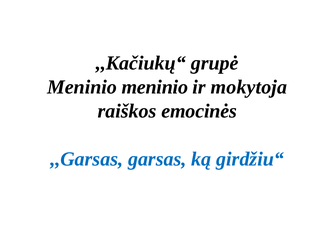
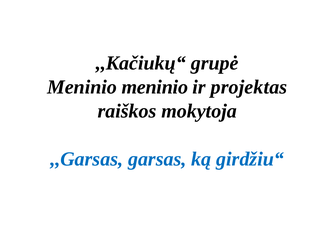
mokytoja: mokytoja -> projektas
emocinės: emocinės -> mokytoja
